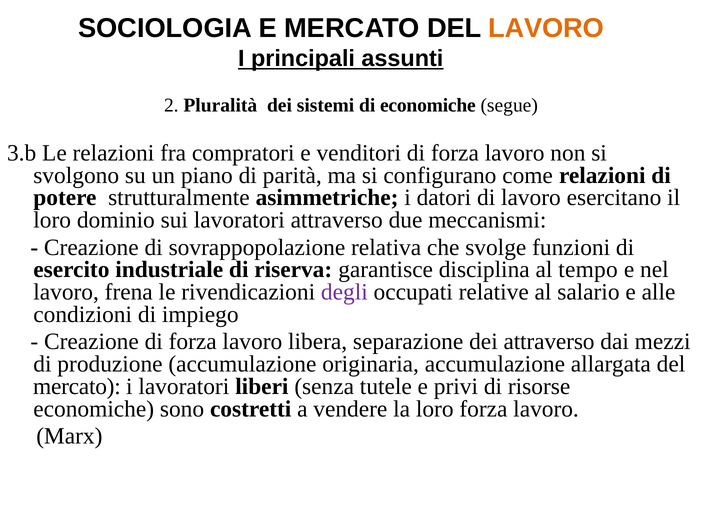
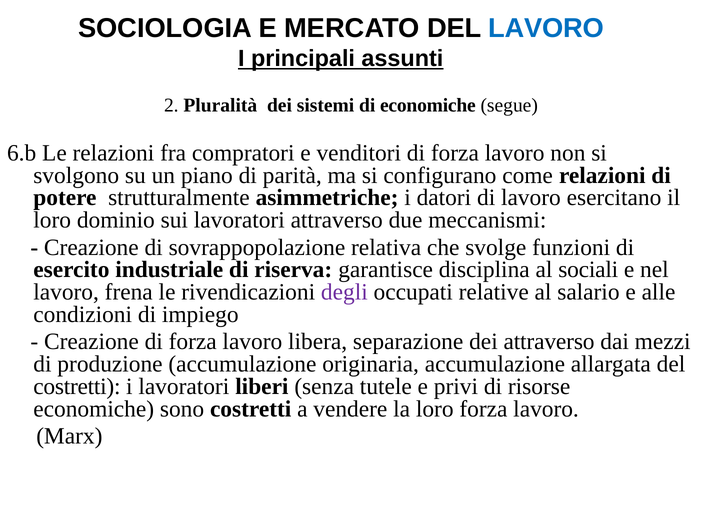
LAVORO at (546, 28) colour: orange -> blue
3.b: 3.b -> 6.b
tempo: tempo -> sociali
mercato at (77, 387): mercato -> costretti
